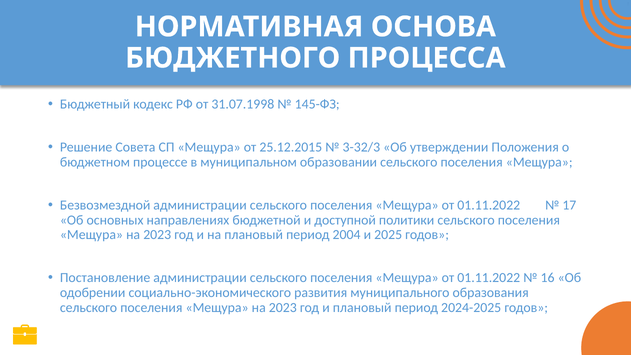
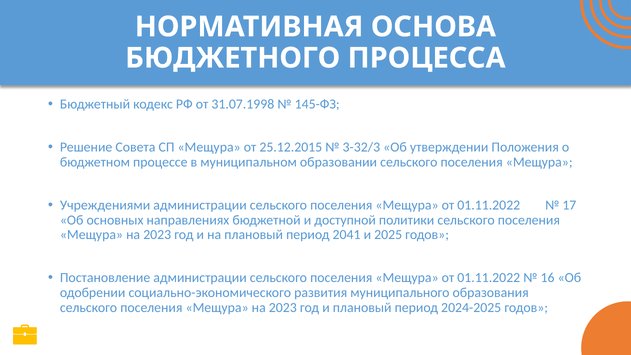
Безвозмездной: Безвозмездной -> Учреждениями
2004: 2004 -> 2041
